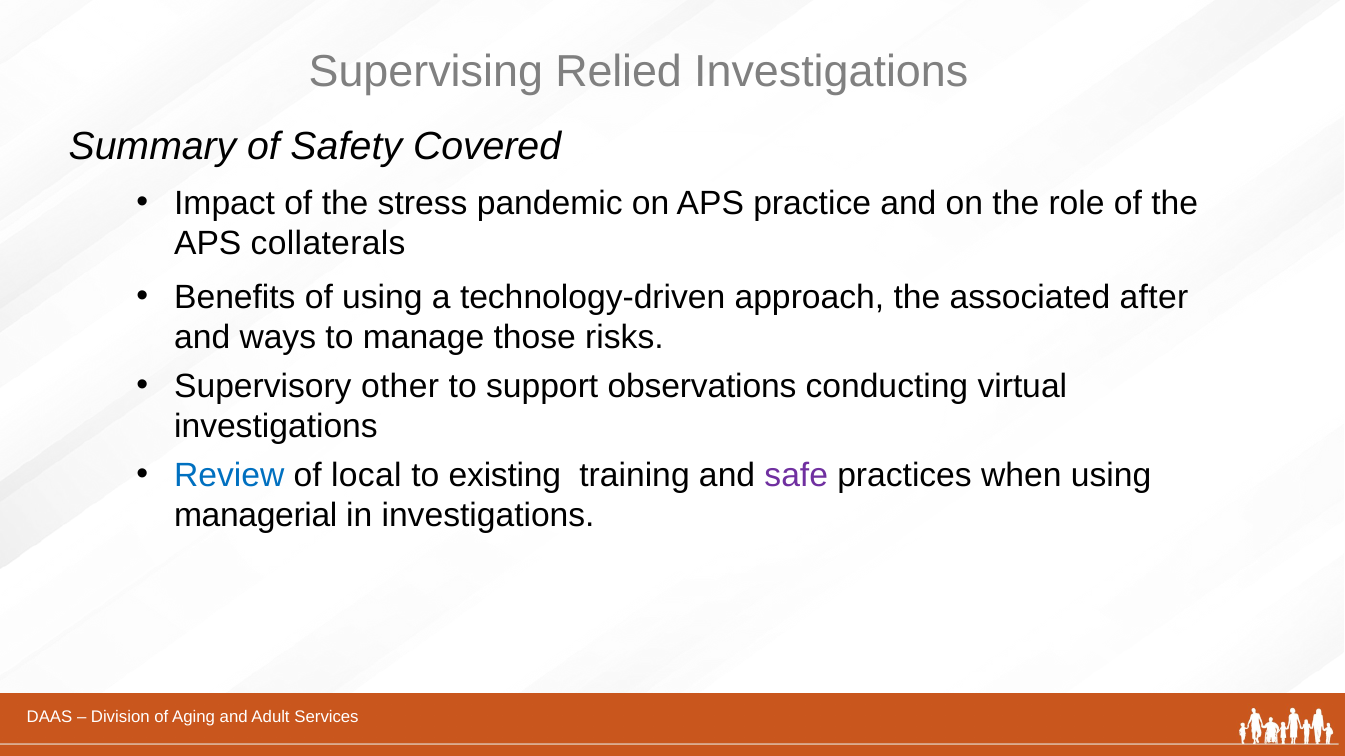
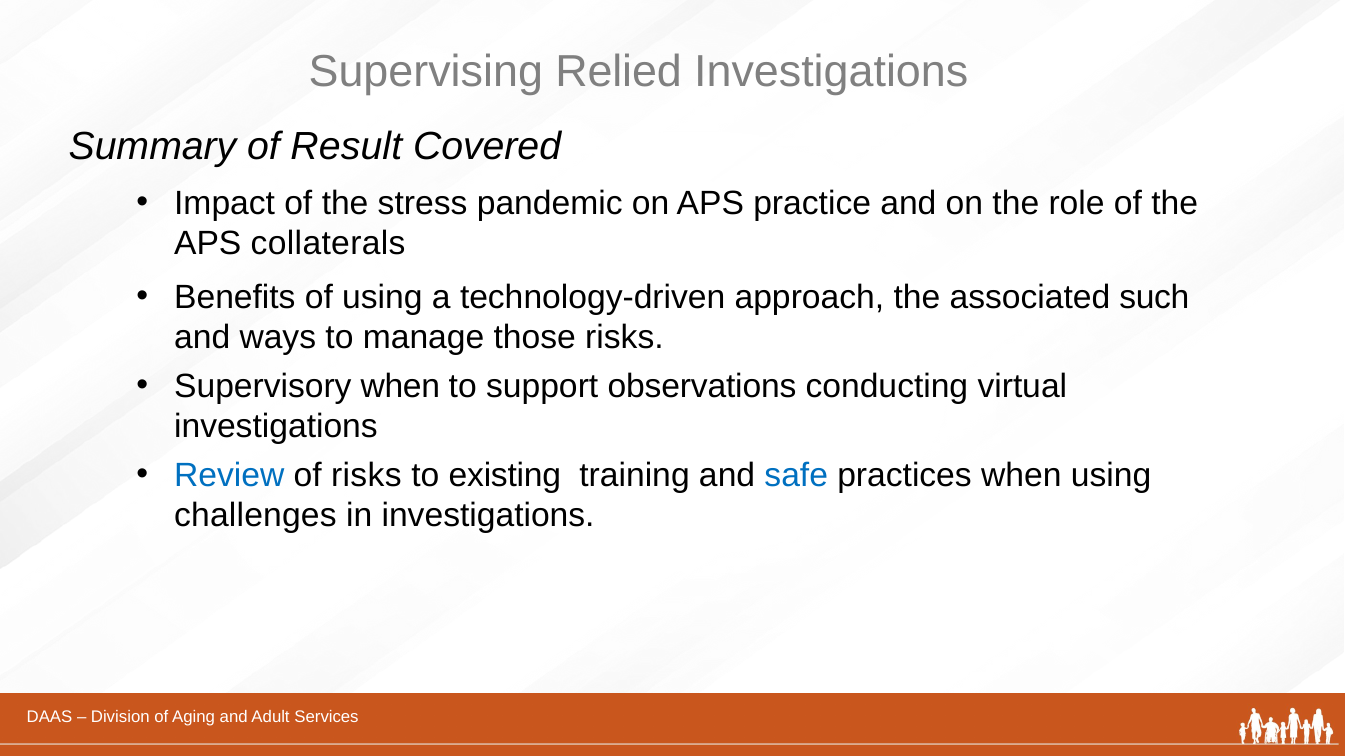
Safety: Safety -> Result
after: after -> such
Supervisory other: other -> when
of local: local -> risks
safe colour: purple -> blue
managerial: managerial -> challenges
